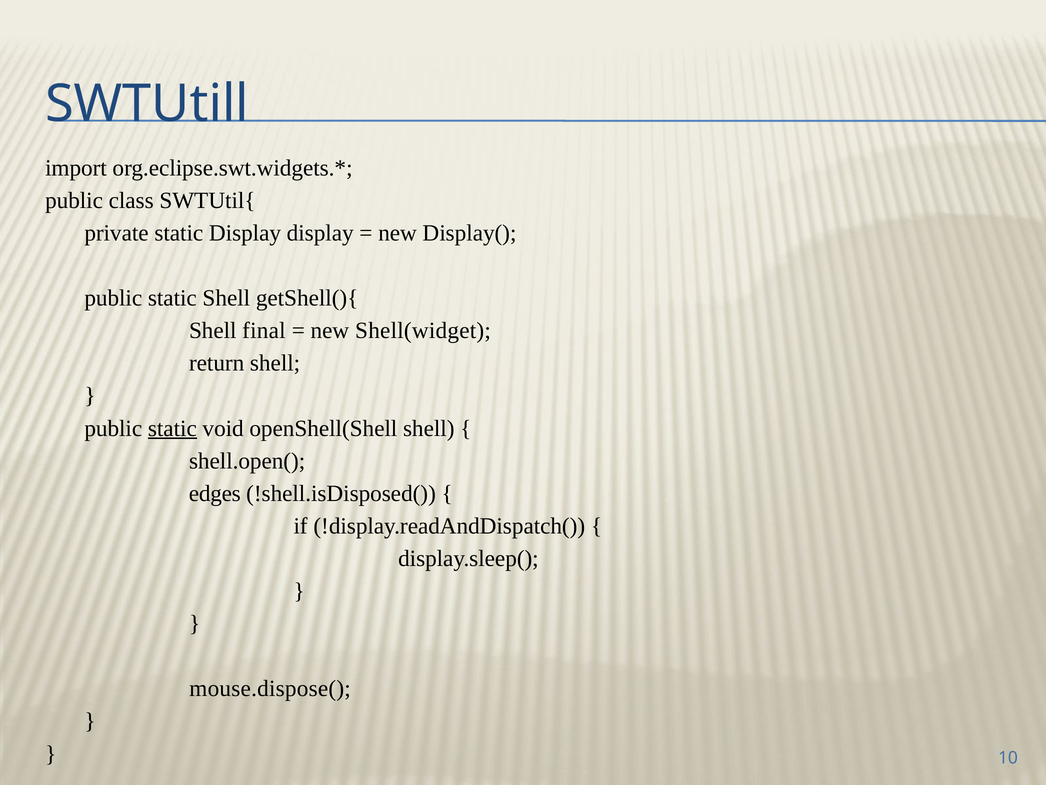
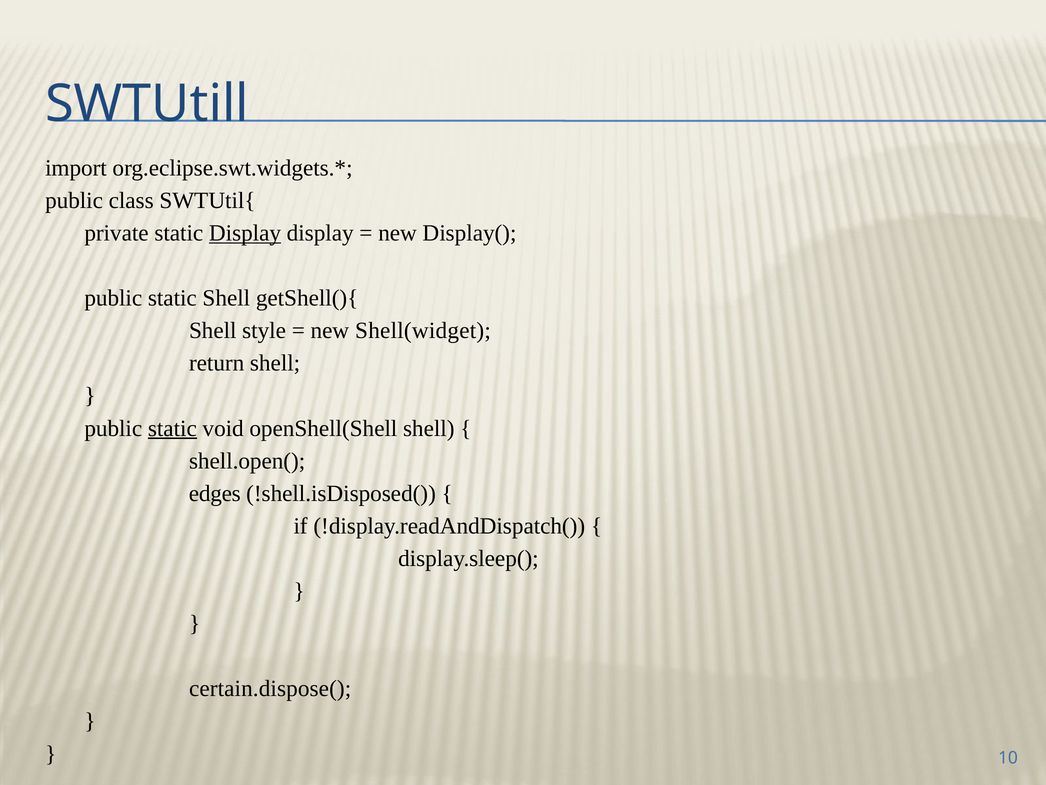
Display at (245, 233) underline: none -> present
final: final -> style
mouse.dispose(: mouse.dispose( -> certain.dispose(
